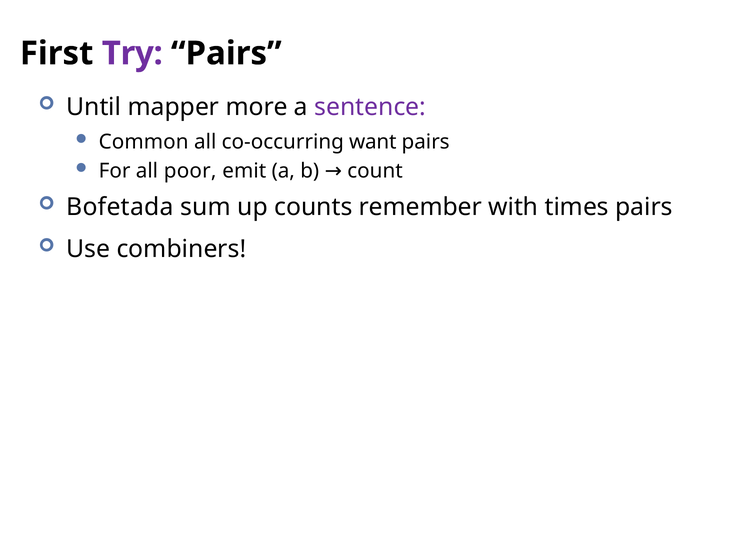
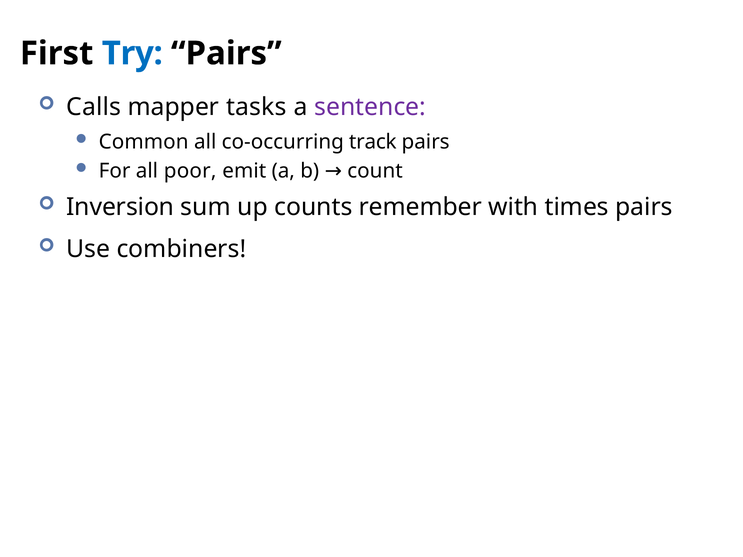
Try colour: purple -> blue
Until: Until -> Calls
more: more -> tasks
want: want -> track
Bofetada: Bofetada -> Inversion
